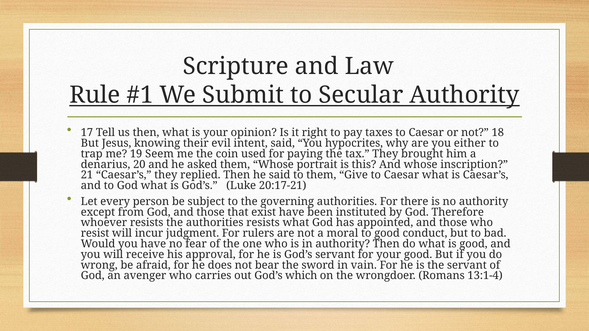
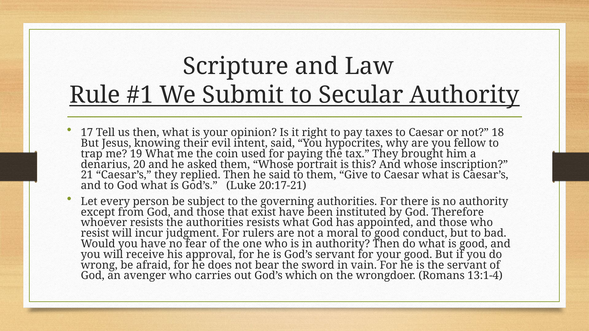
either: either -> fellow
19 Seem: Seem -> What
